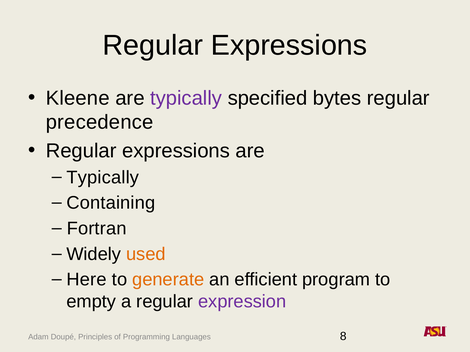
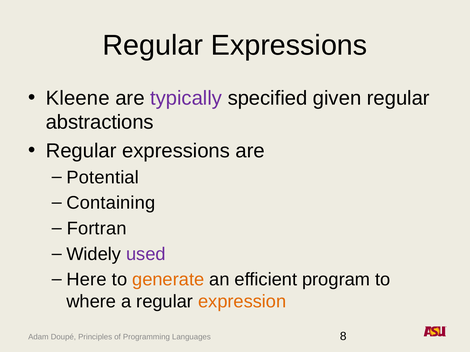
bytes: bytes -> given
precedence: precedence -> abstractions
Typically at (103, 178): Typically -> Potential
used colour: orange -> purple
empty: empty -> where
expression colour: purple -> orange
